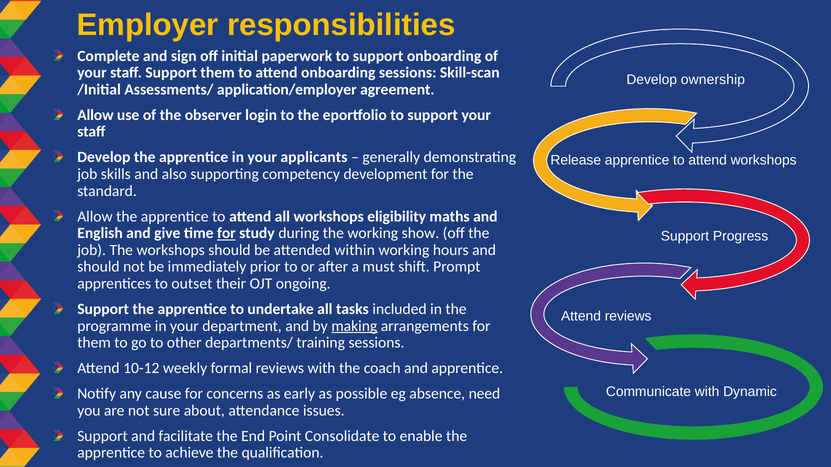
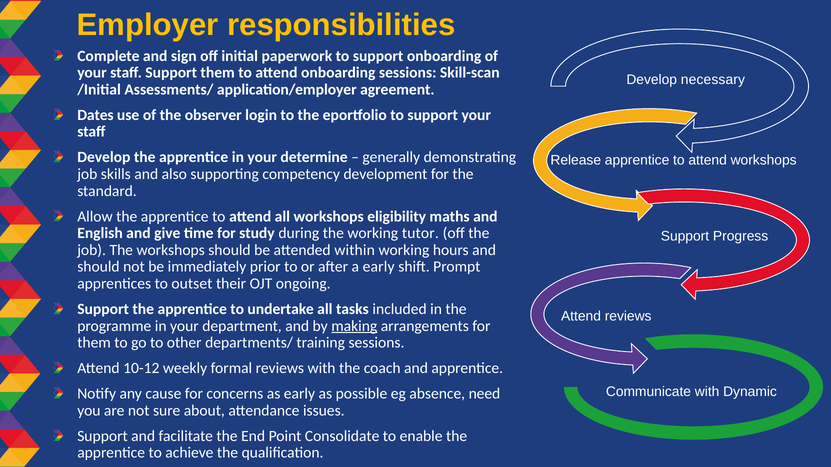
ownership: ownership -> necessary
Allow at (95, 115): Allow -> Dates
applicants: applicants -> determine
for at (226, 233) underline: present -> none
show: show -> tutor
a must: must -> early
